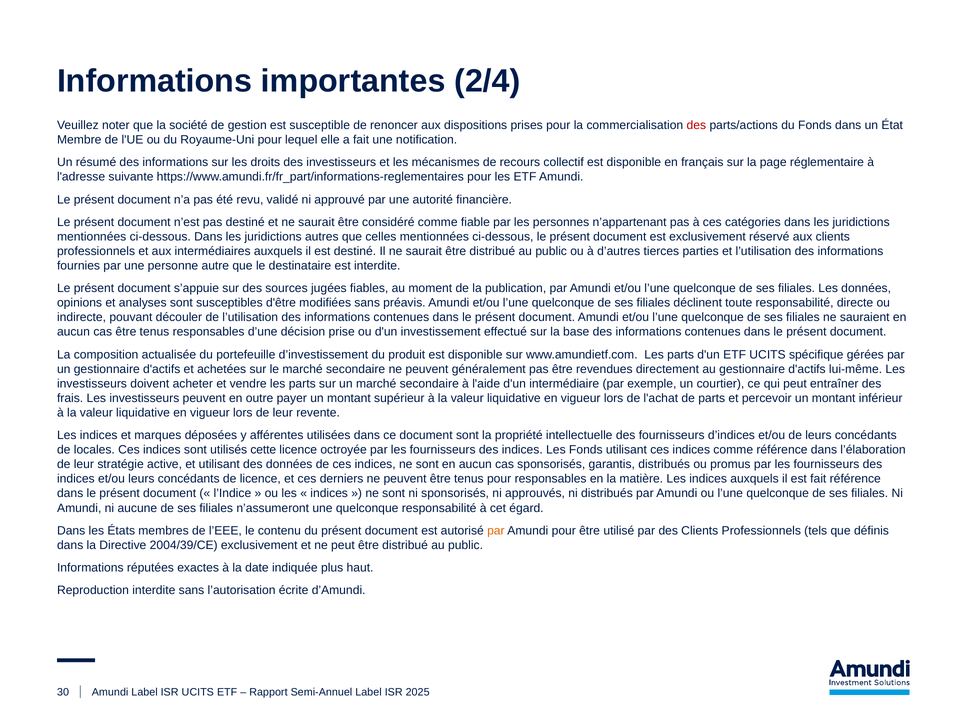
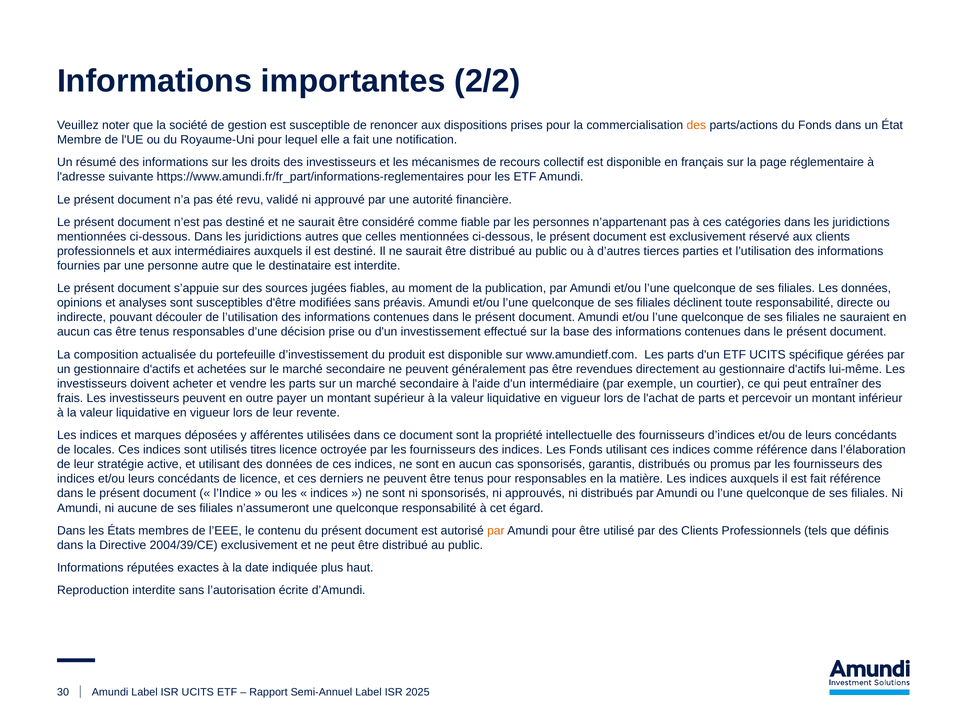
2/4: 2/4 -> 2/2
des at (696, 125) colour: red -> orange
cette: cette -> titres
